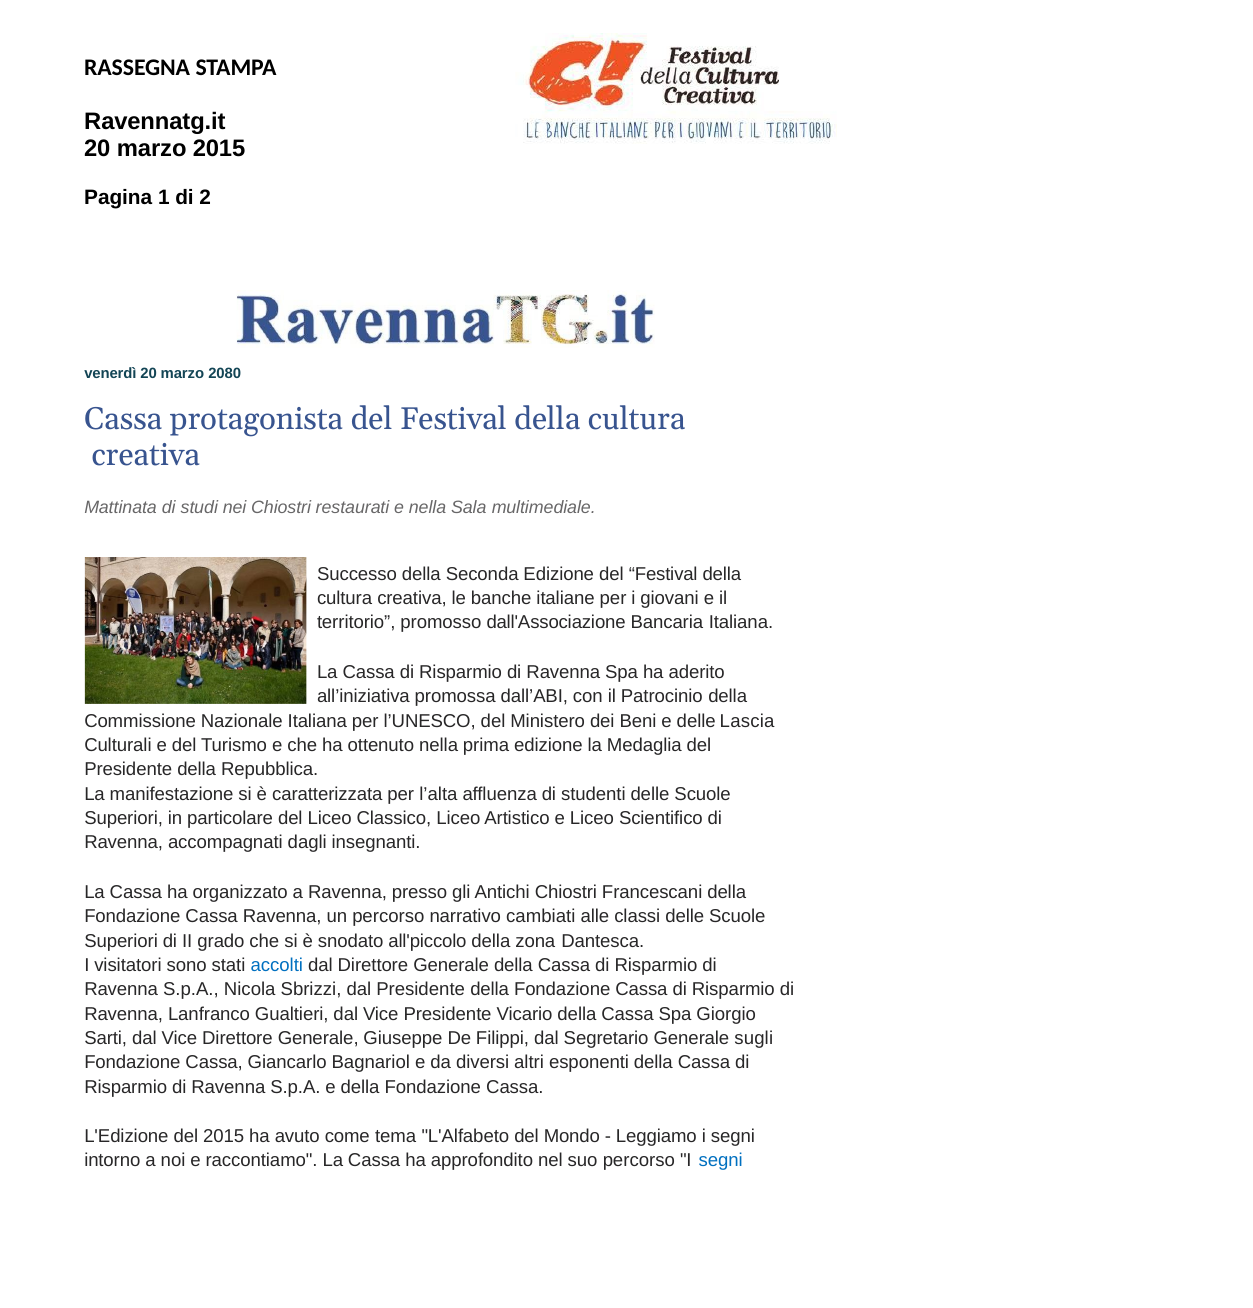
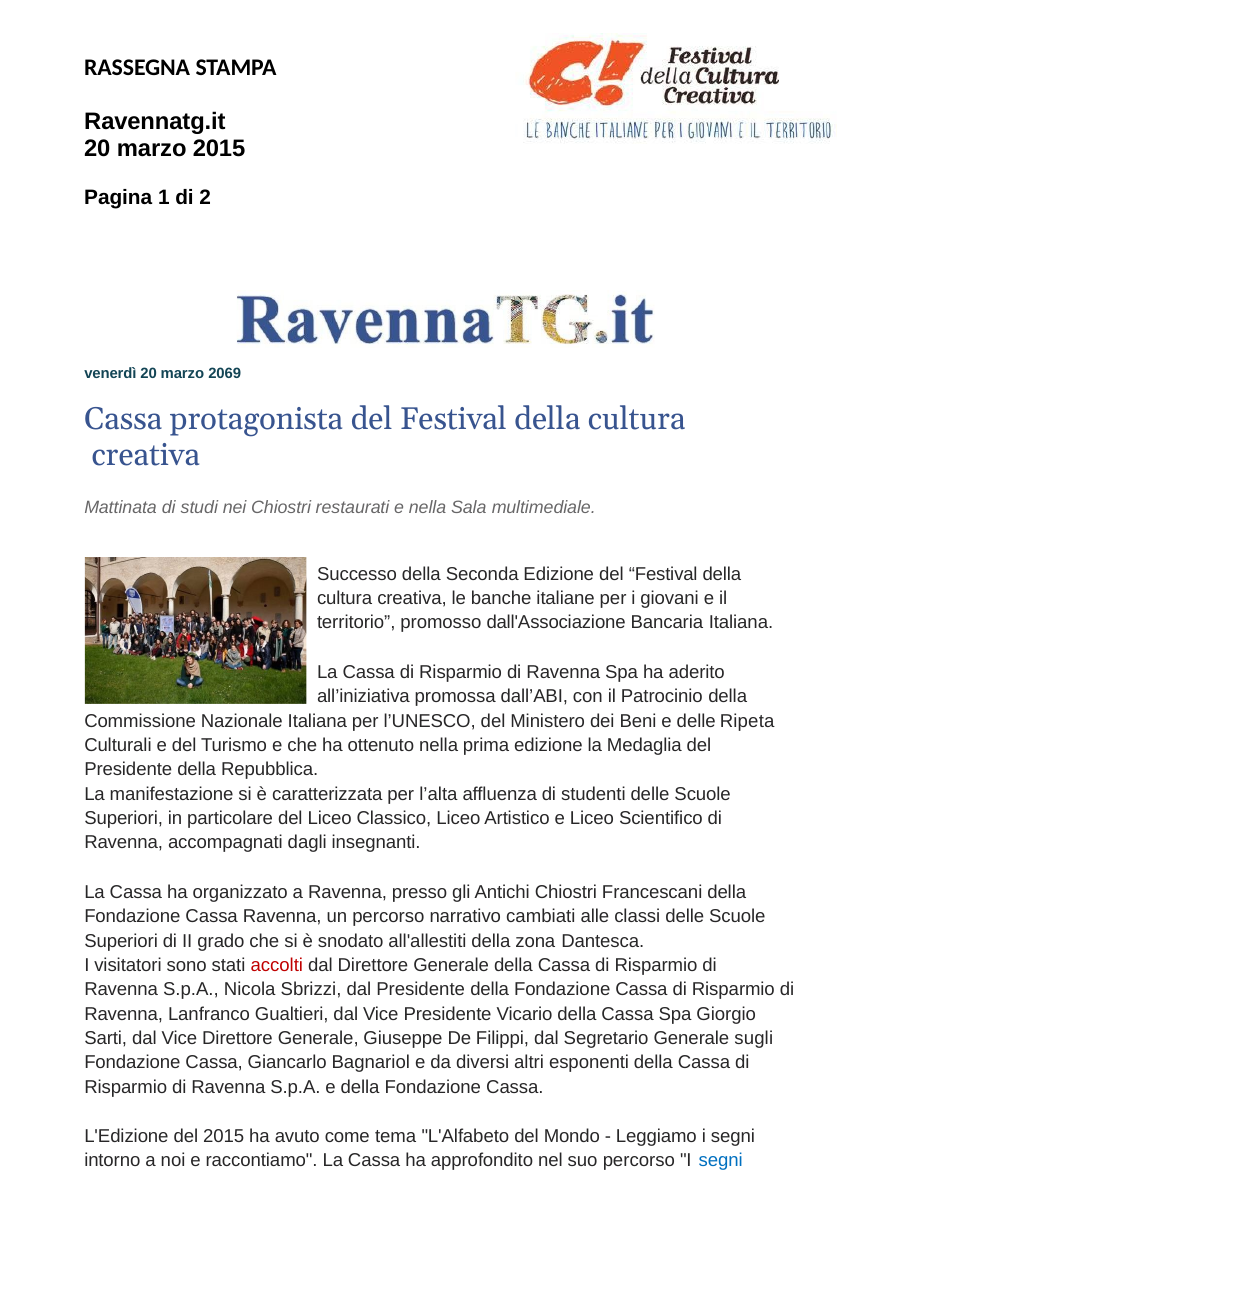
2080: 2080 -> 2069
Lascia: Lascia -> Ripeta
all'piccolo: all'piccolo -> all'allestiti
accolti colour: blue -> red
